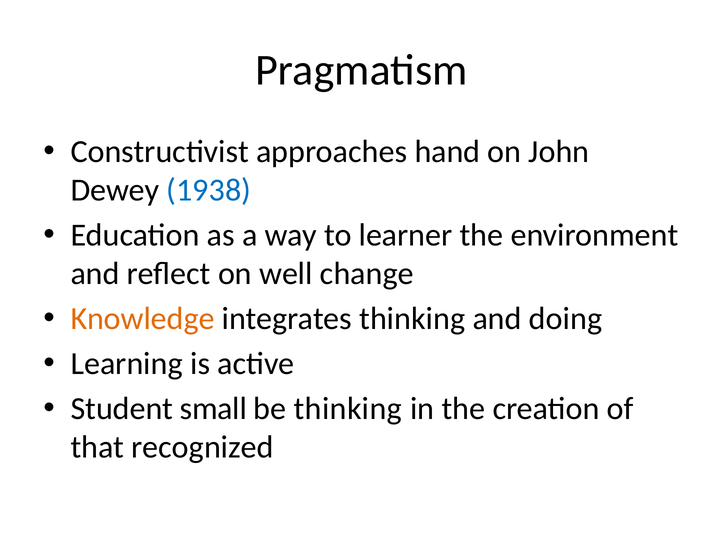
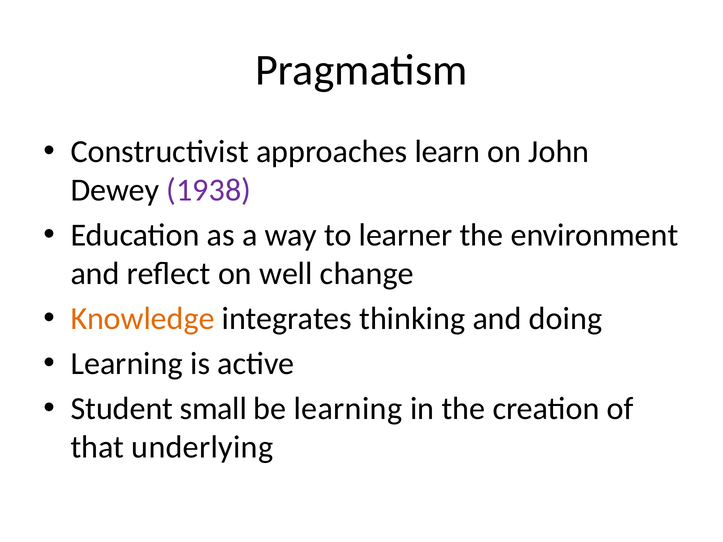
hand: hand -> learn
1938 colour: blue -> purple
be thinking: thinking -> learning
recognized: recognized -> underlying
